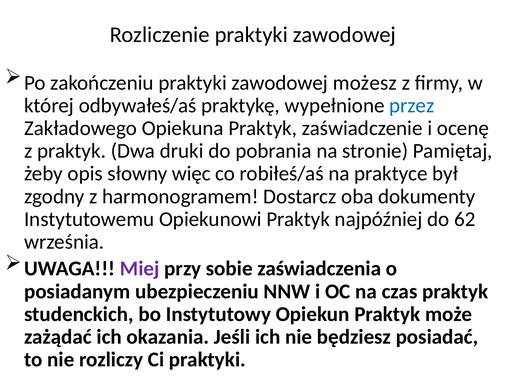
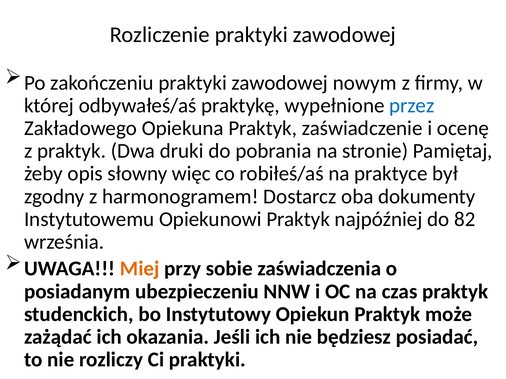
możesz: możesz -> nowym
62: 62 -> 82
Miej colour: purple -> orange
